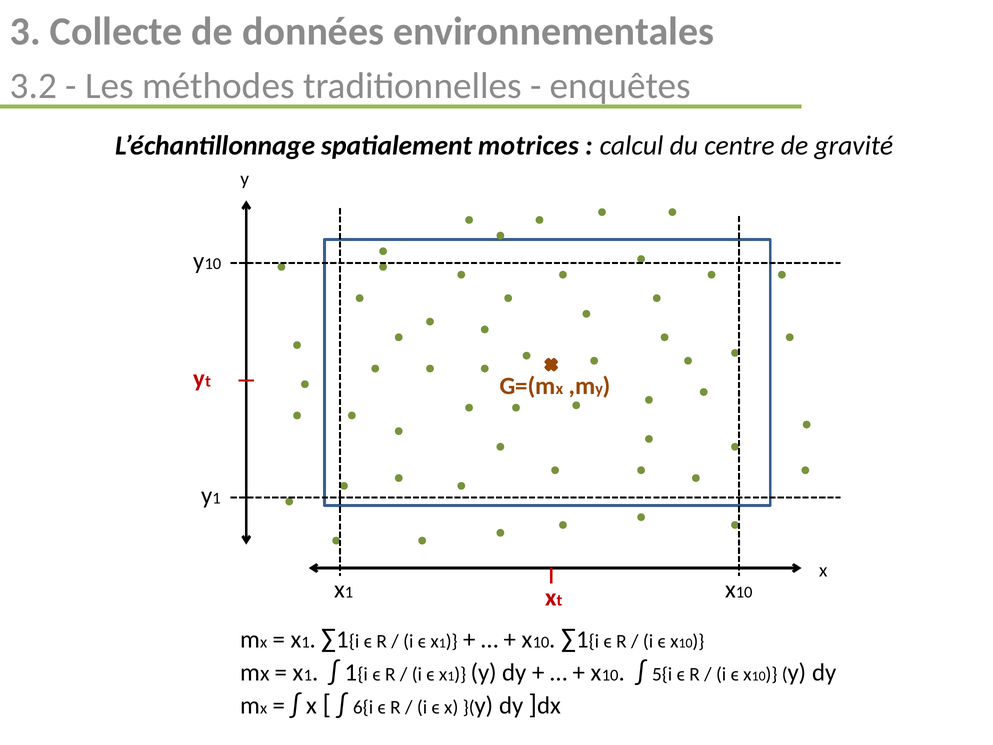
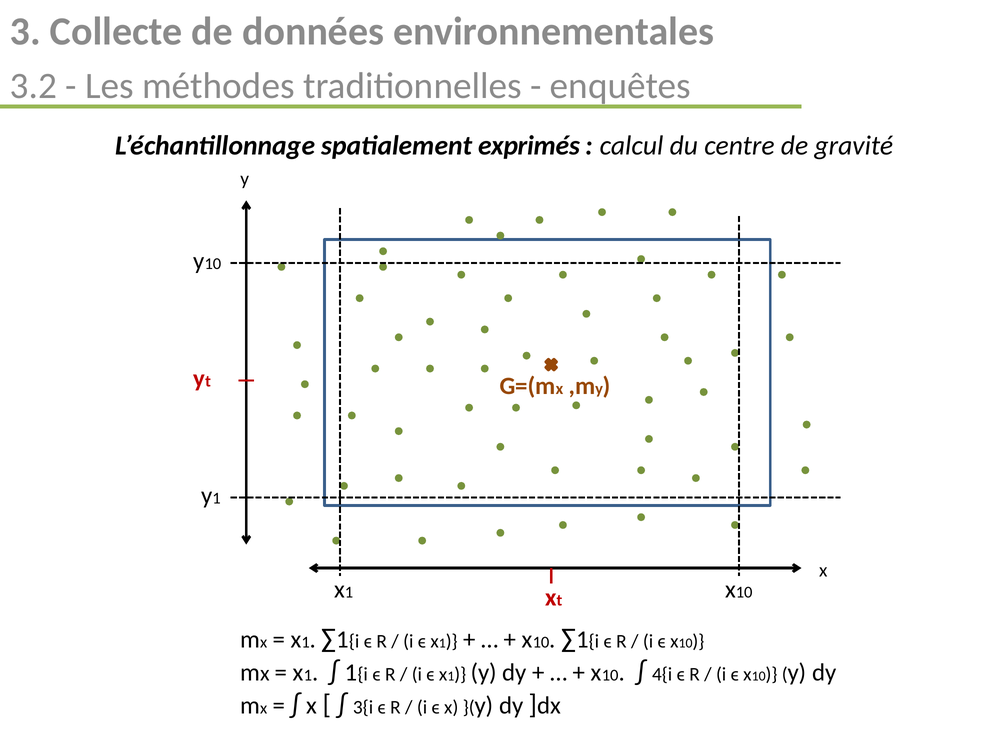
motrices: motrices -> exprimés
5{i: 5{i -> 4{i
6{i: 6{i -> 3{i
